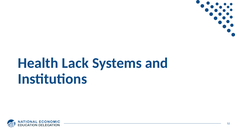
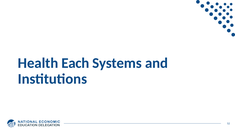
Lack: Lack -> Each
